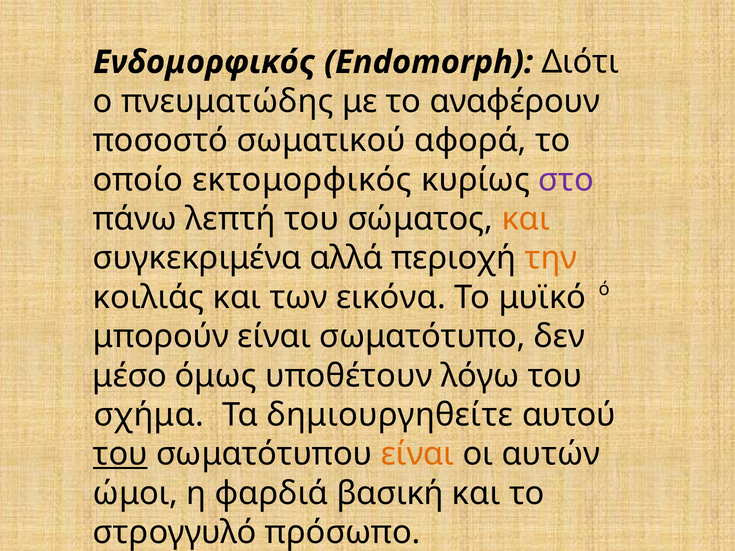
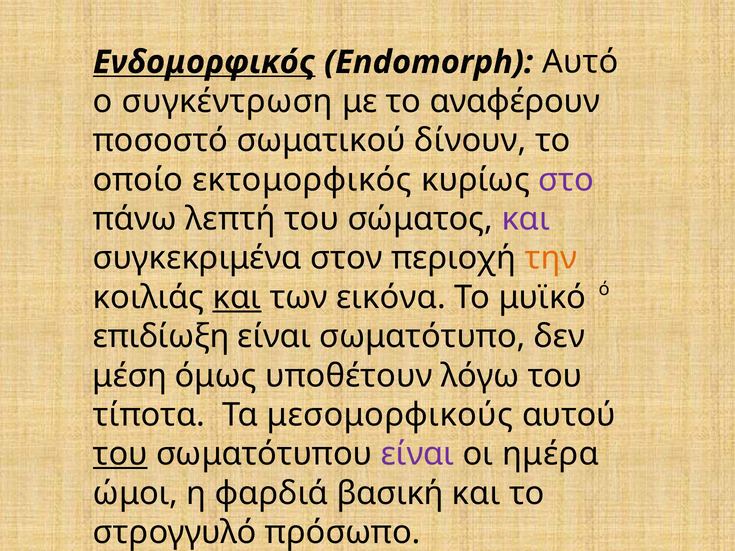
Ενδομορφικός underline: none -> present
Διότι: Διότι -> Αυτό
πνευματώδης: πνευματώδης -> συγκέντρωση
αφορά: αφορά -> δίνουν
και at (526, 219) colour: orange -> purple
αλλά: αλλά -> στον
και at (237, 297) underline: none -> present
μπορούν: μπορούν -> επιδίωξη
μέσο: μέσο -> μέση
σχήμα: σχήμα -> τίποτα
δημιουργηθείτε: δημιουργηθείτε -> μεσομορφικούς
είναι at (418, 454) colour: orange -> purple
αυτών: αυτών -> ημέρα
